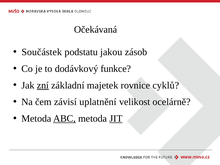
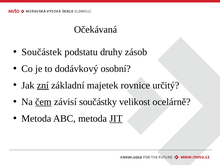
jakou: jakou -> druhy
funkce: funkce -> osobní
cyklů: cyklů -> určitý
čem underline: none -> present
uplatnění: uplatnění -> součástky
ABC underline: present -> none
